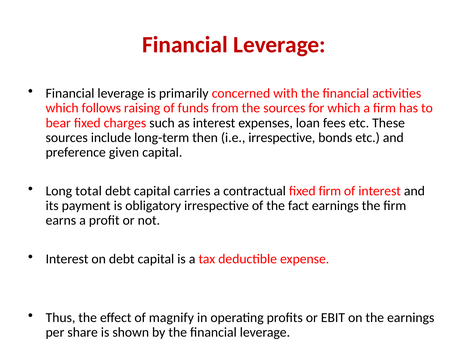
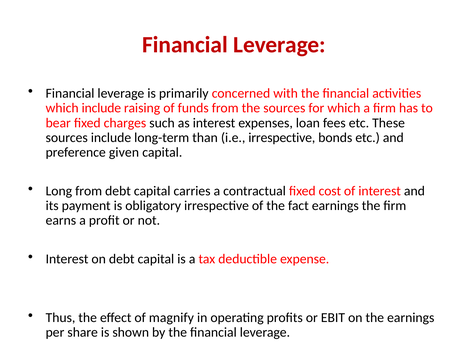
which follows: follows -> include
then: then -> than
Long total: total -> from
fixed firm: firm -> cost
